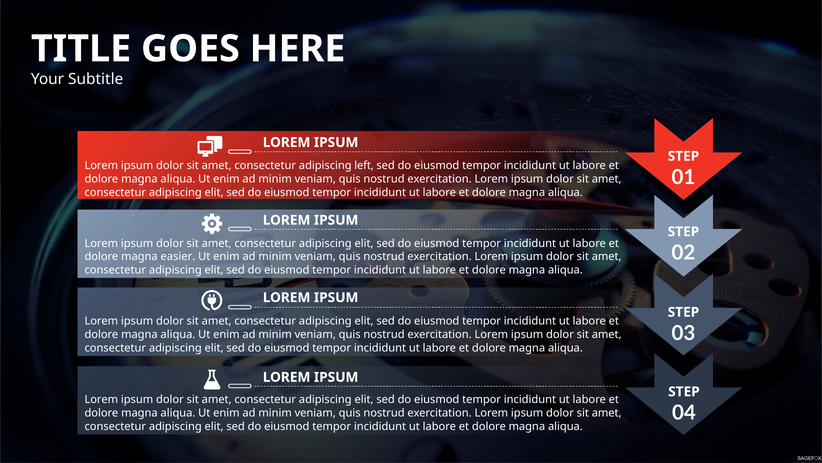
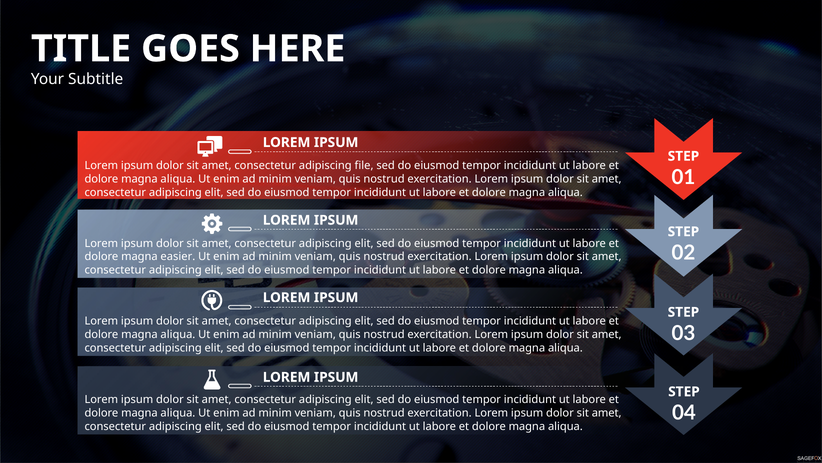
left: left -> file
